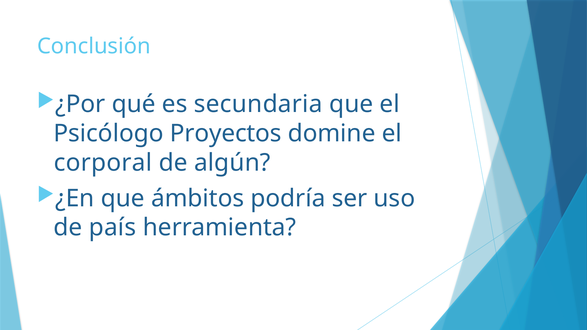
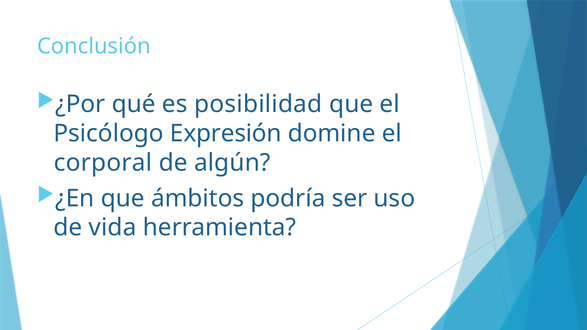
secundaria: secundaria -> posibilidad
Proyectos: Proyectos -> Expresión
país: país -> vida
